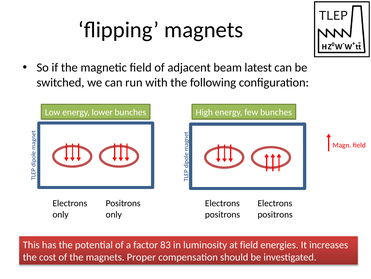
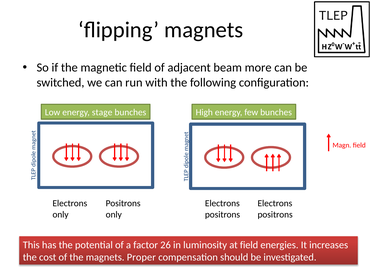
latest: latest -> more
lower: lower -> stage
83: 83 -> 26
